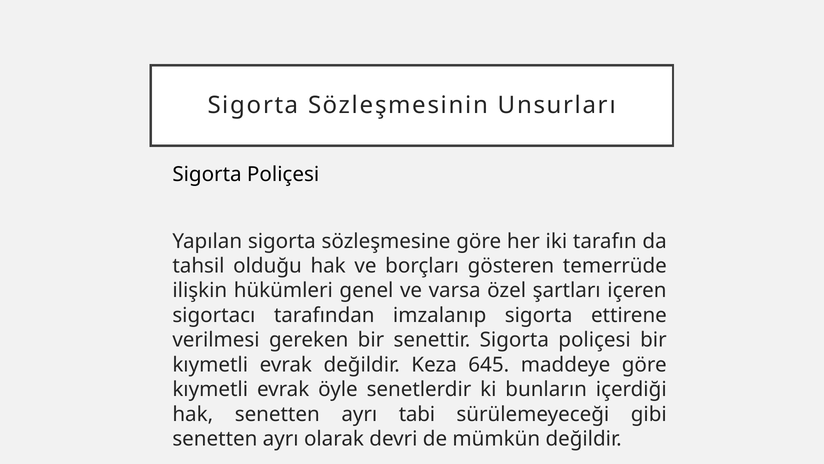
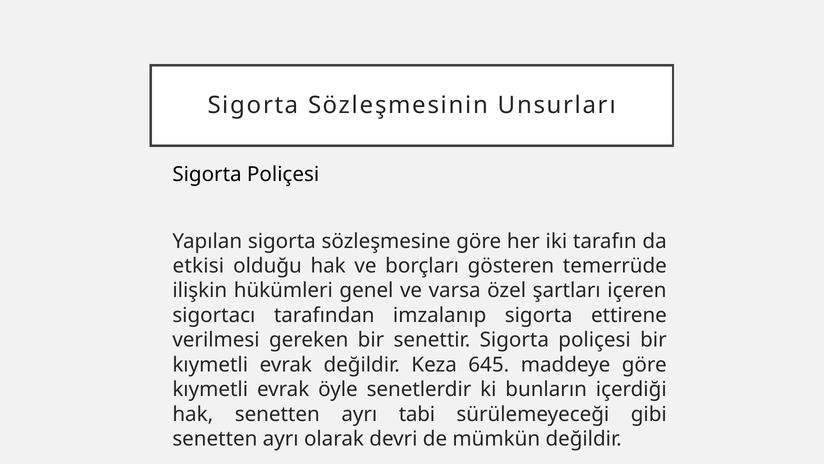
tahsil: tahsil -> etkisi
